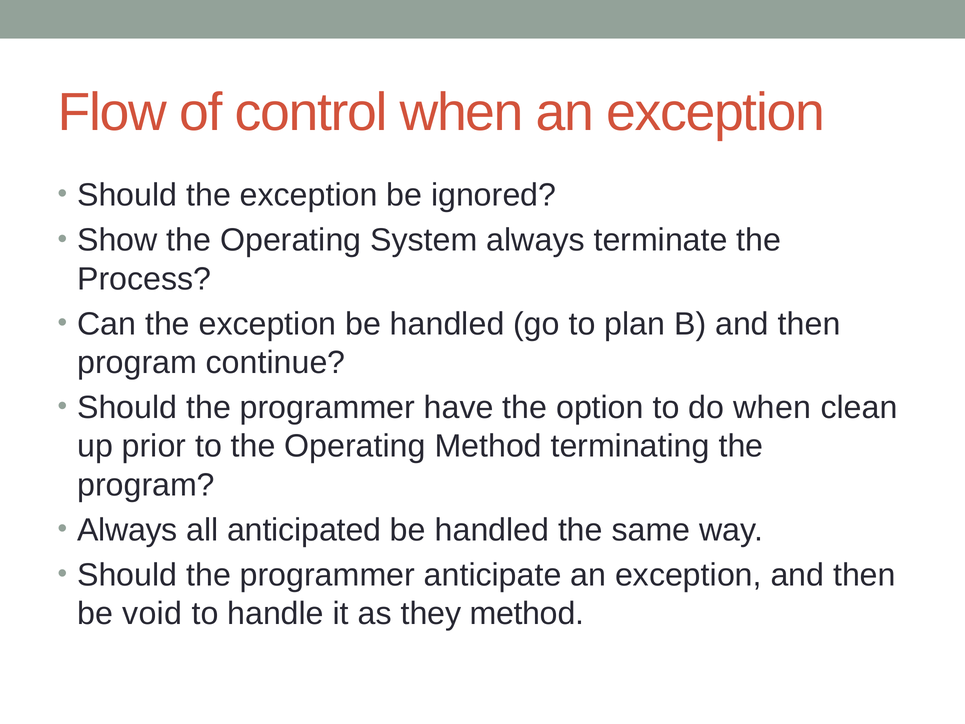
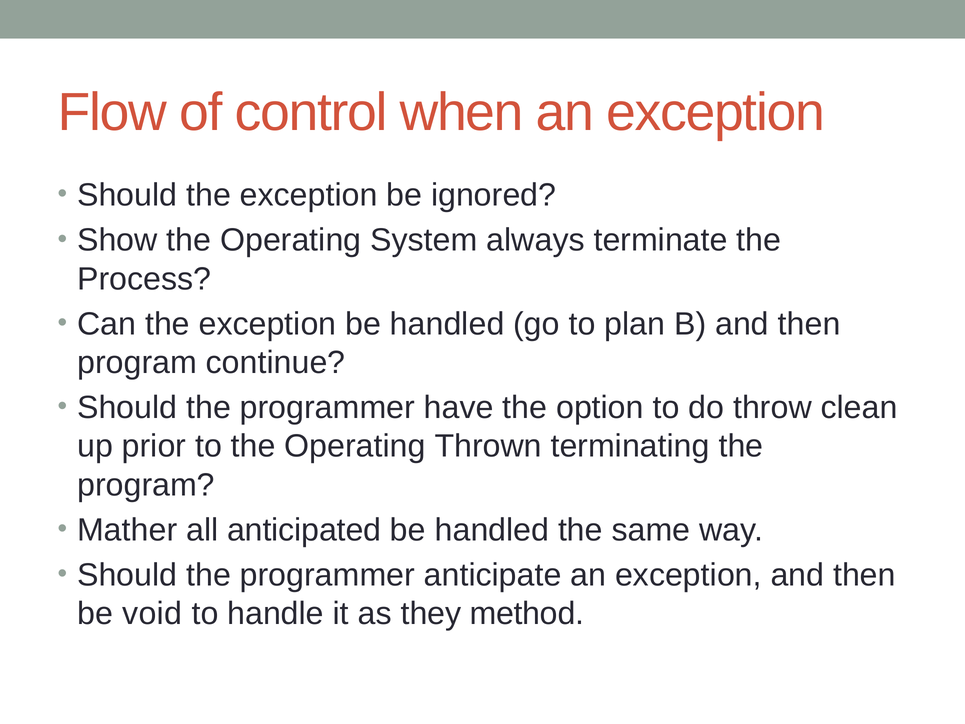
do when: when -> throw
Operating Method: Method -> Thrown
Always at (127, 530): Always -> Mather
